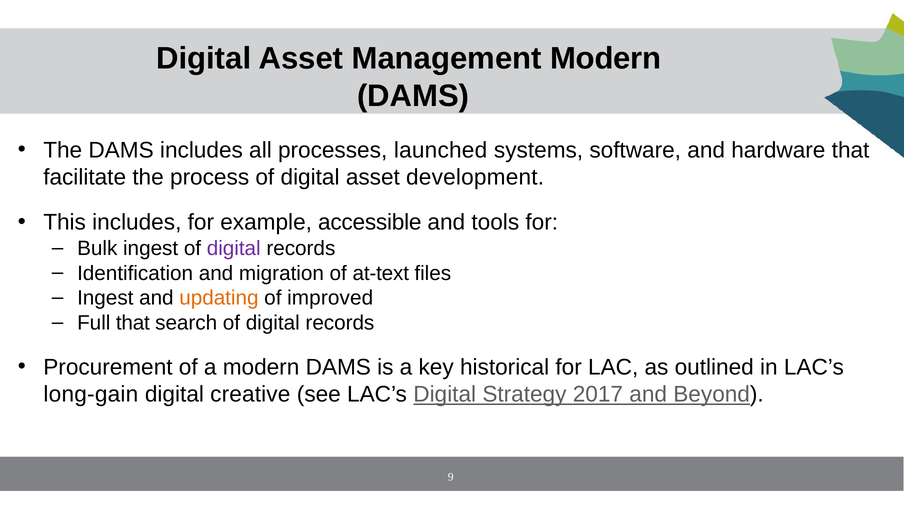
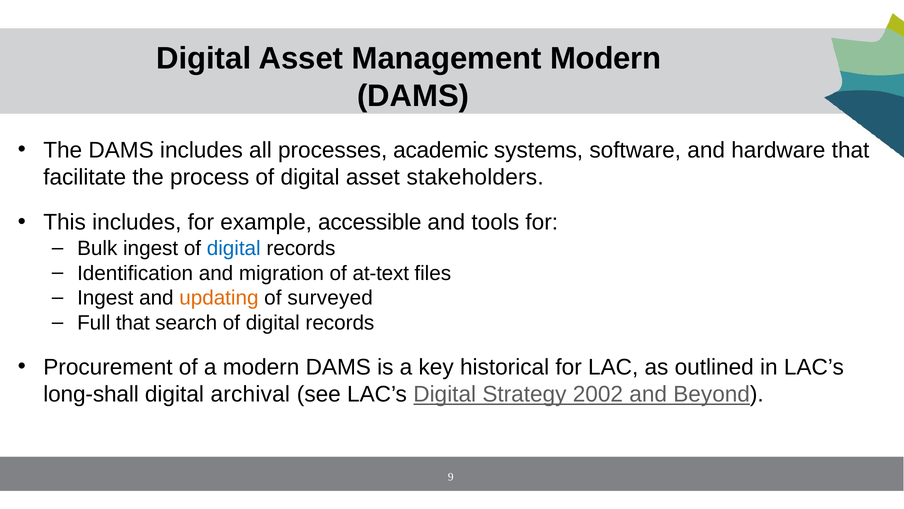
launched: launched -> academic
development: development -> stakeholders
digital at (234, 248) colour: purple -> blue
improved: improved -> surveyed
long-gain: long-gain -> long-shall
creative: creative -> archival
2017: 2017 -> 2002
